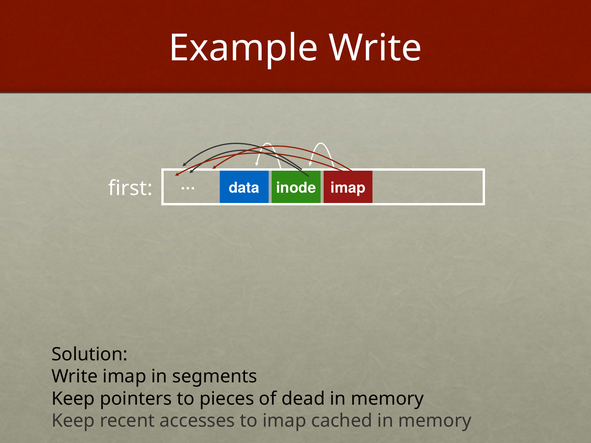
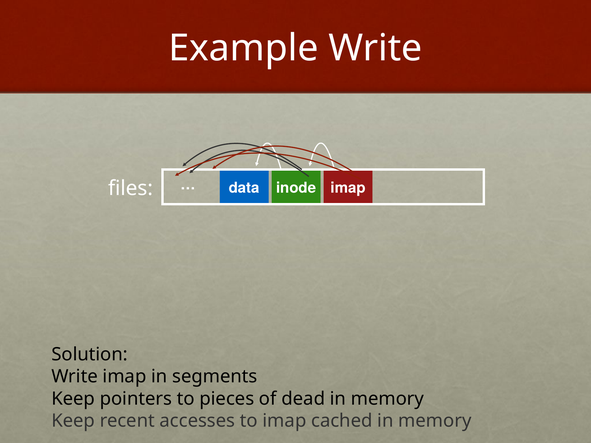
first: first -> files
